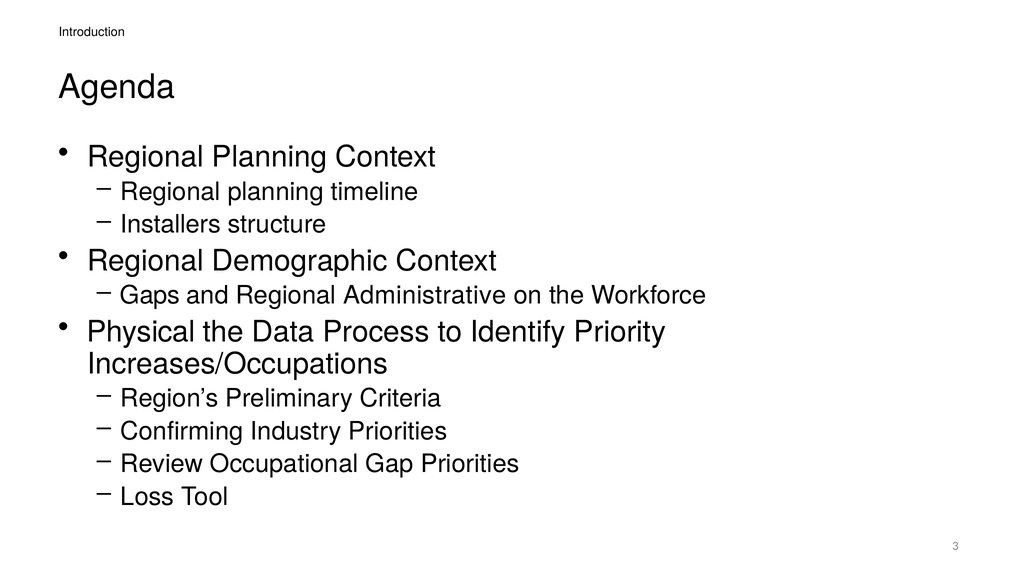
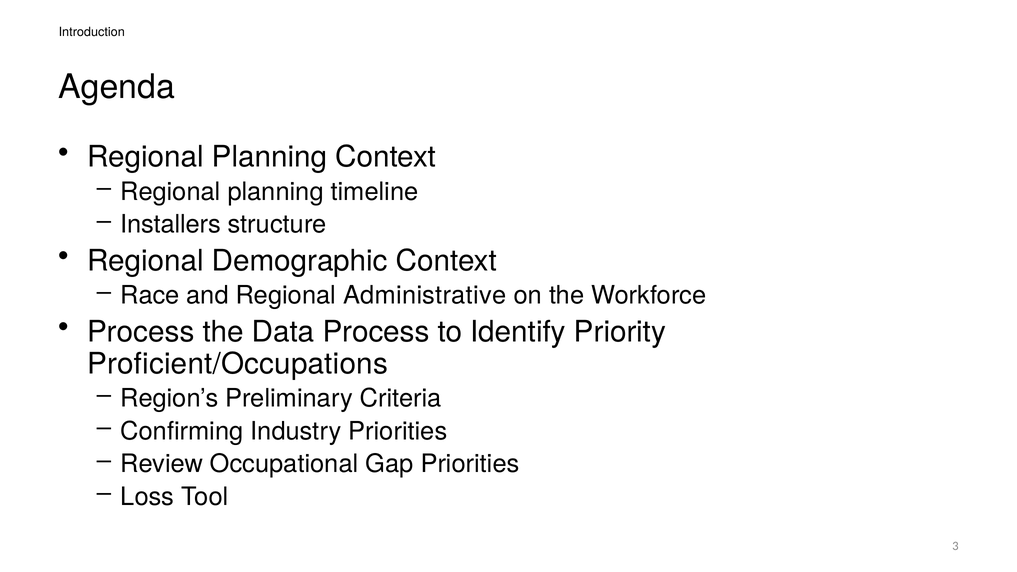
Gaps: Gaps -> Race
Physical at (141, 332): Physical -> Process
Increases/Occupations: Increases/Occupations -> Proficient/Occupations
